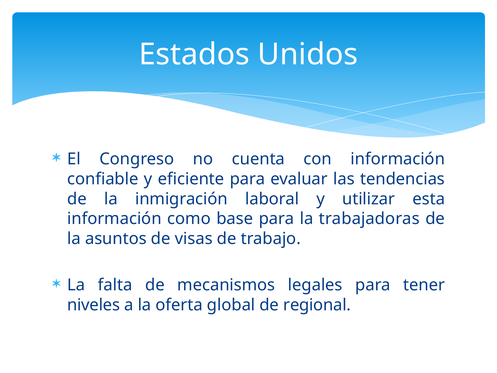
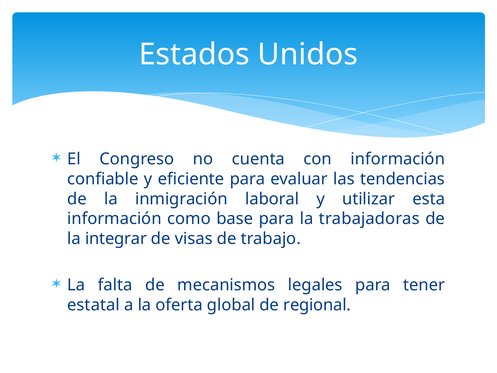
asuntos: asuntos -> integrar
niveles: niveles -> estatal
